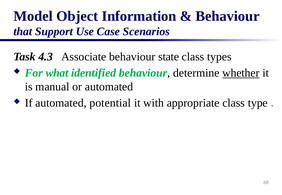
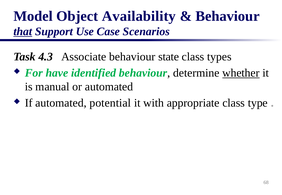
Information: Information -> Availability
that underline: none -> present
what: what -> have
